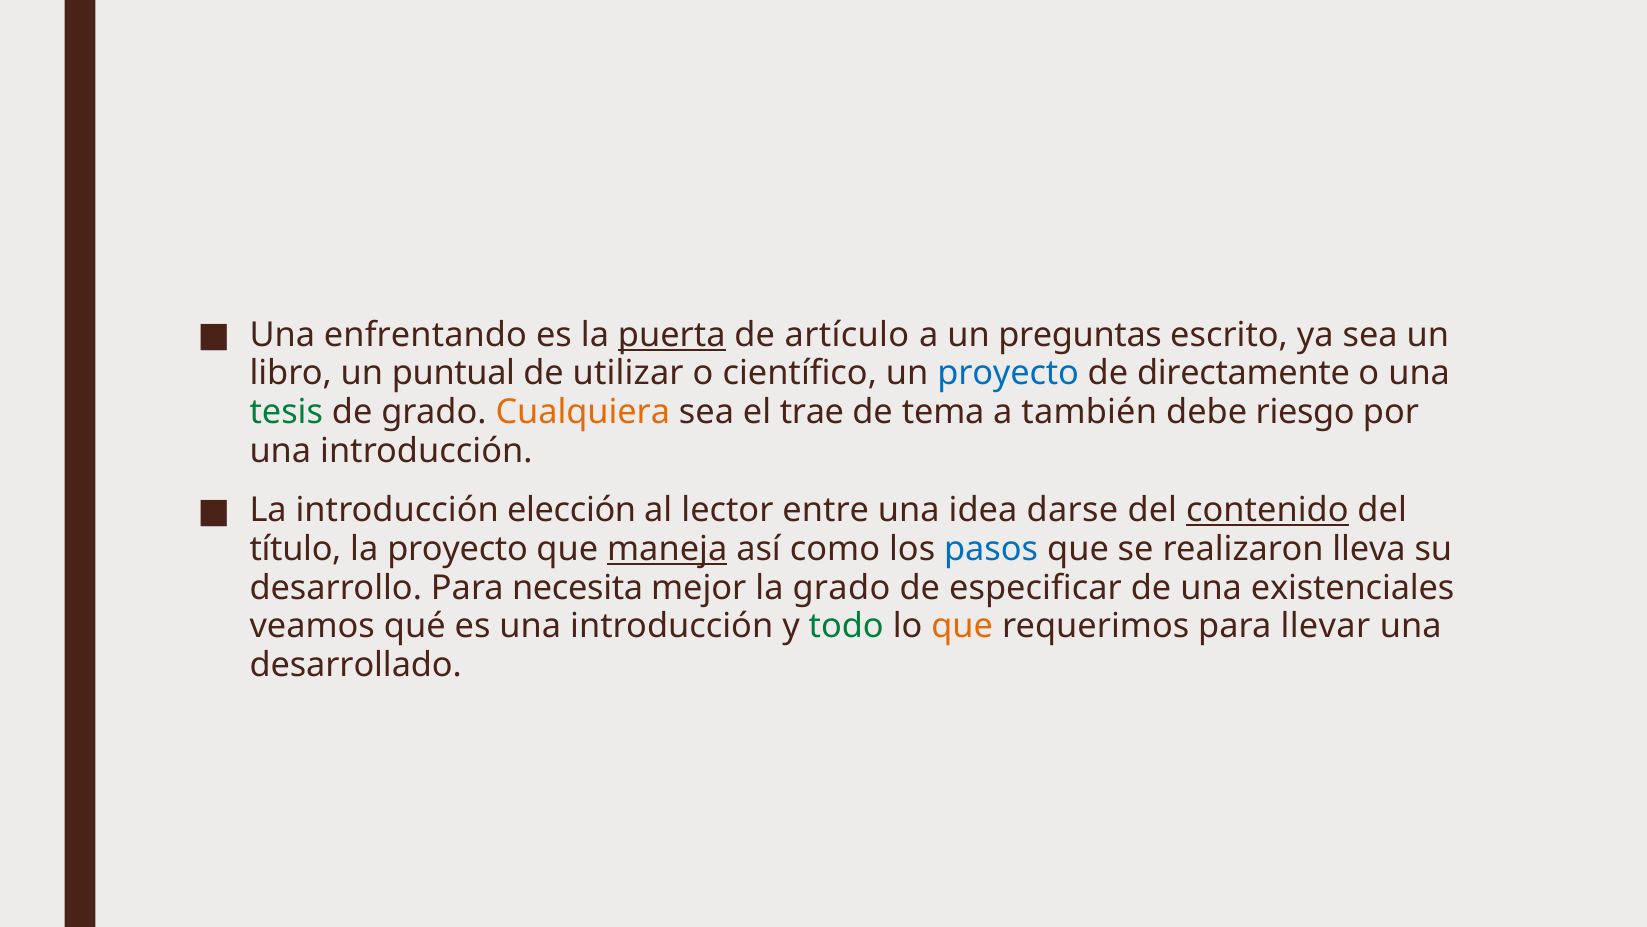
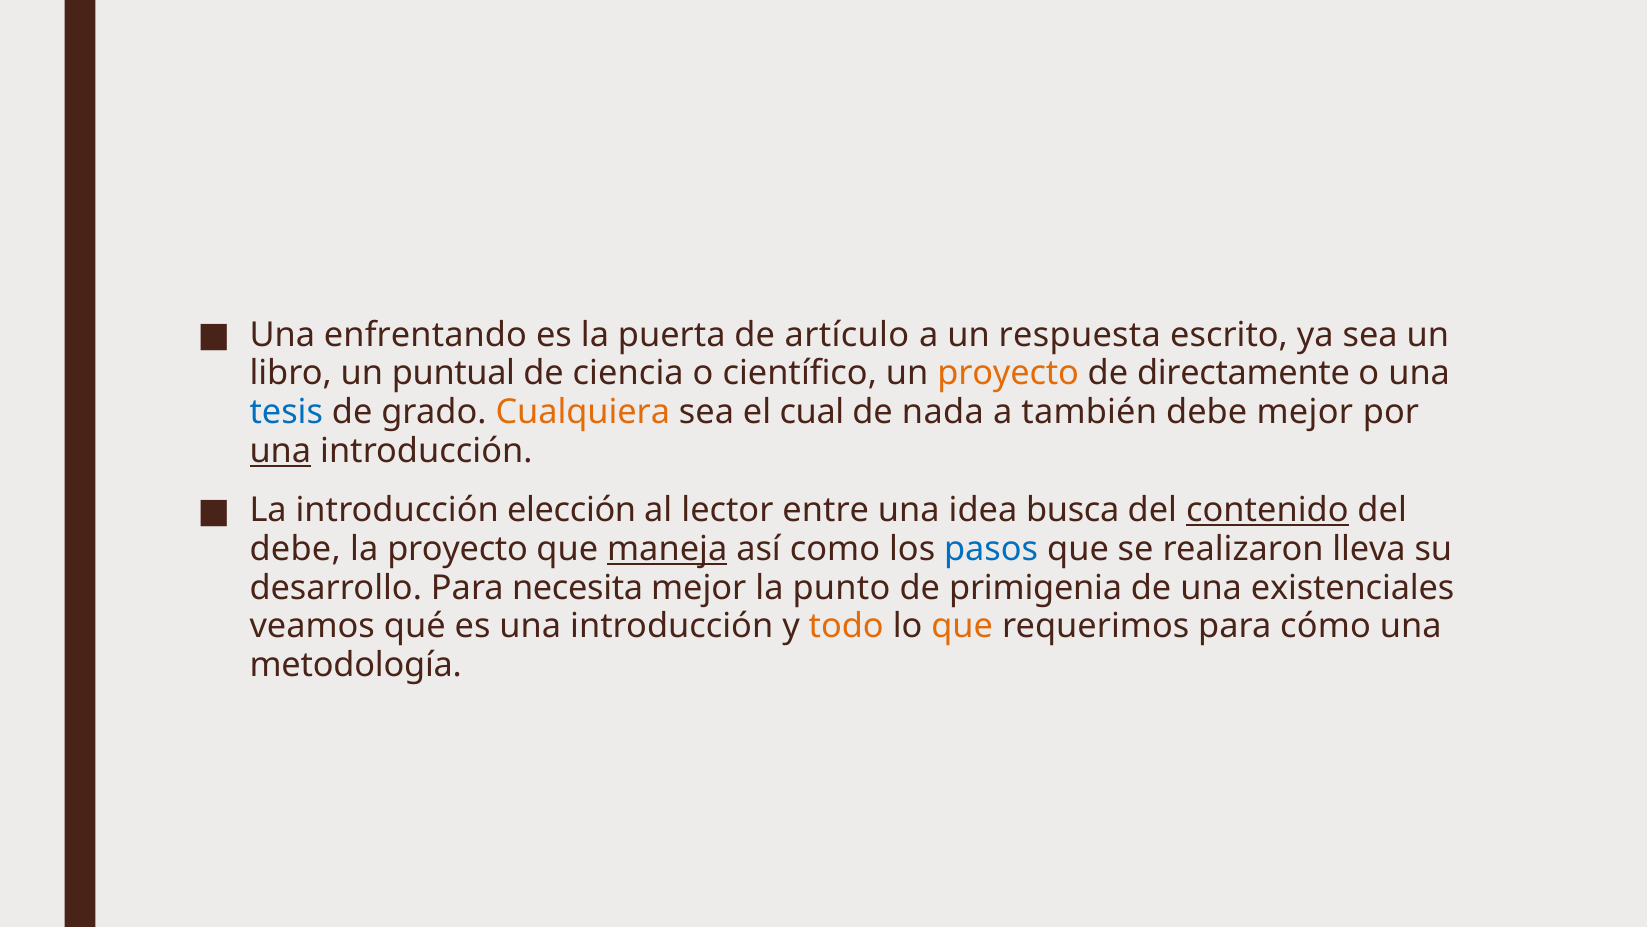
puerta underline: present -> none
preguntas: preguntas -> respuesta
utilizar: utilizar -> ciencia
proyecto at (1008, 373) colour: blue -> orange
tesis colour: green -> blue
trae: trae -> cual
tema: tema -> nada
debe riesgo: riesgo -> mejor
una at (280, 451) underline: none -> present
darse: darse -> busca
título at (295, 549): título -> debe
la grado: grado -> punto
especificar: especificar -> primigenia
todo colour: green -> orange
llevar: llevar -> cómo
desarrollado: desarrollado -> metodología
